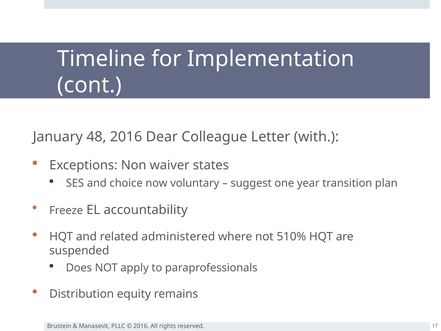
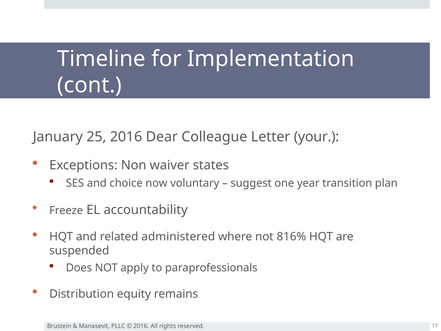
48: 48 -> 25
with: with -> your
510%: 510% -> 816%
